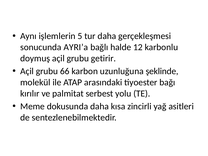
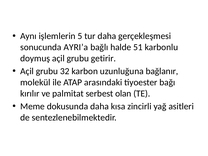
12: 12 -> 51
66: 66 -> 32
şeklinde: şeklinde -> bağlanır
yolu: yolu -> olan
